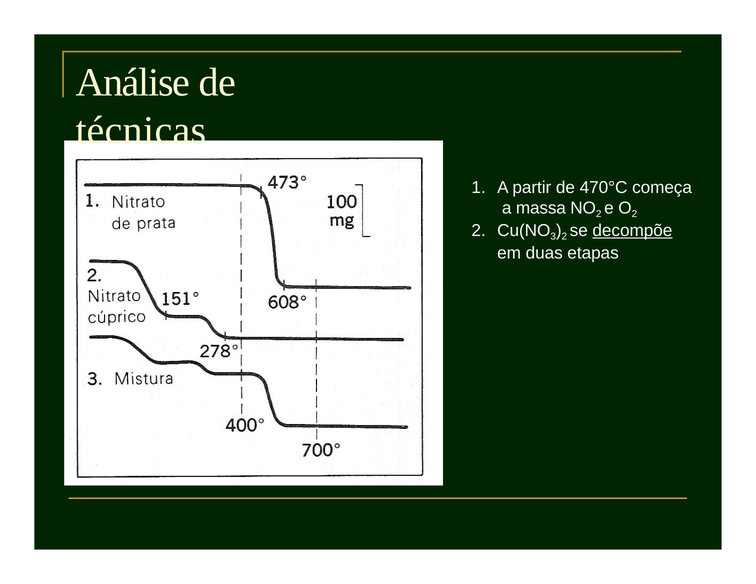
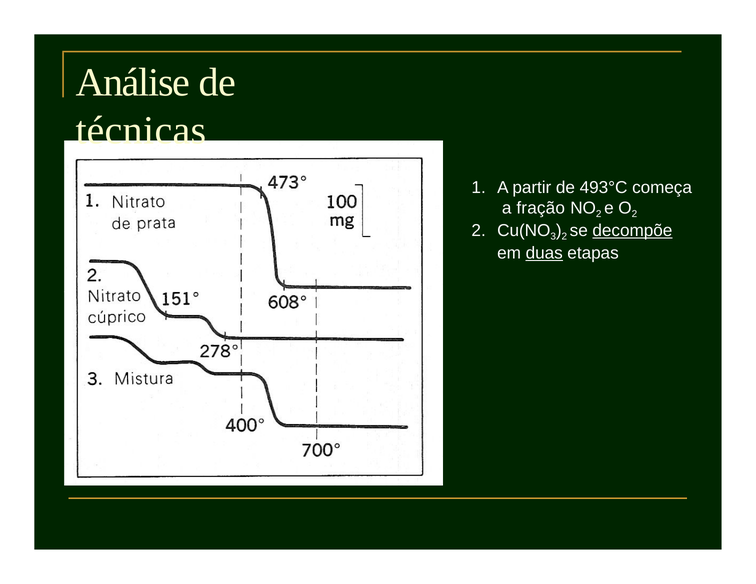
470°C: 470°C -> 493°C
massa: massa -> fração
duas underline: none -> present
